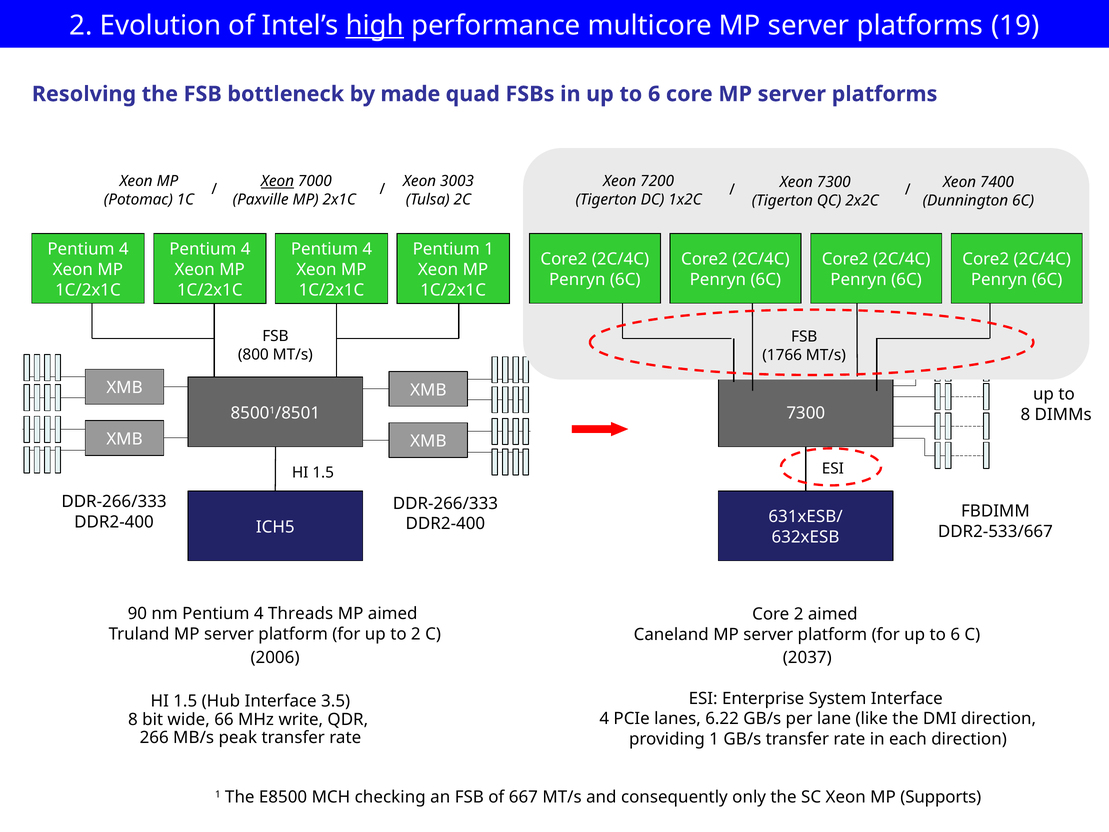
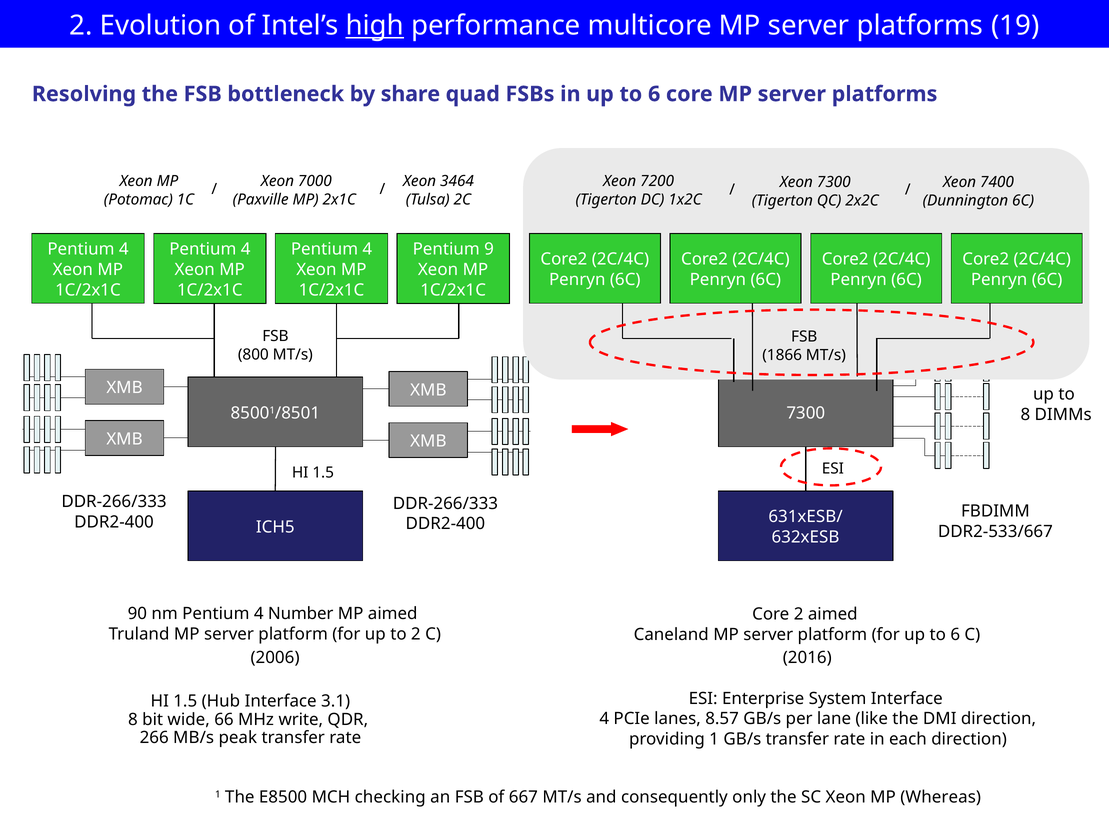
made: made -> share
Xeon at (277, 181) underline: present -> none
3003: 3003 -> 3464
Pentium 1: 1 -> 9
1766: 1766 -> 1866
Threads: Threads -> Number
2037: 2037 -> 2016
3.5: 3.5 -> 3.1
6.22: 6.22 -> 8.57
Supports: Supports -> Whereas
